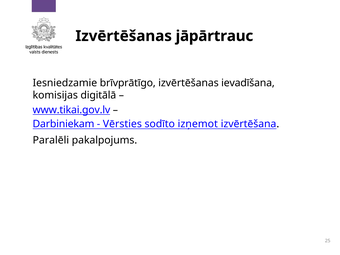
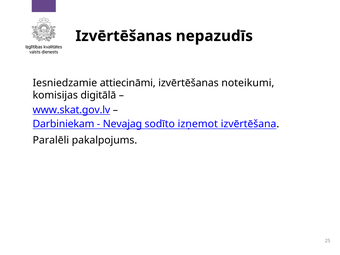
jāpārtrauc: jāpārtrauc -> nepazudīs
brīvprātīgo: brīvprātīgo -> attiecināmi
ievadīšana: ievadīšana -> noteikumi
www.tikai.gov.lv: www.tikai.gov.lv -> www.skat.gov.lv
Vērsties: Vērsties -> Nevajag
